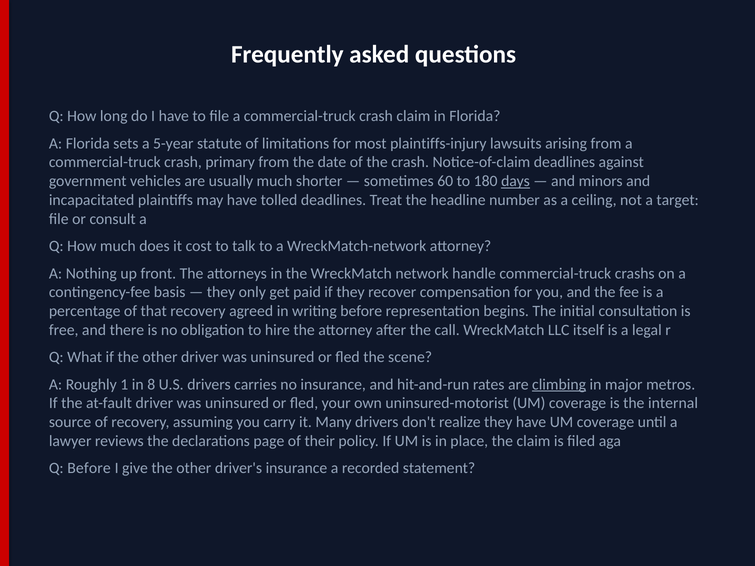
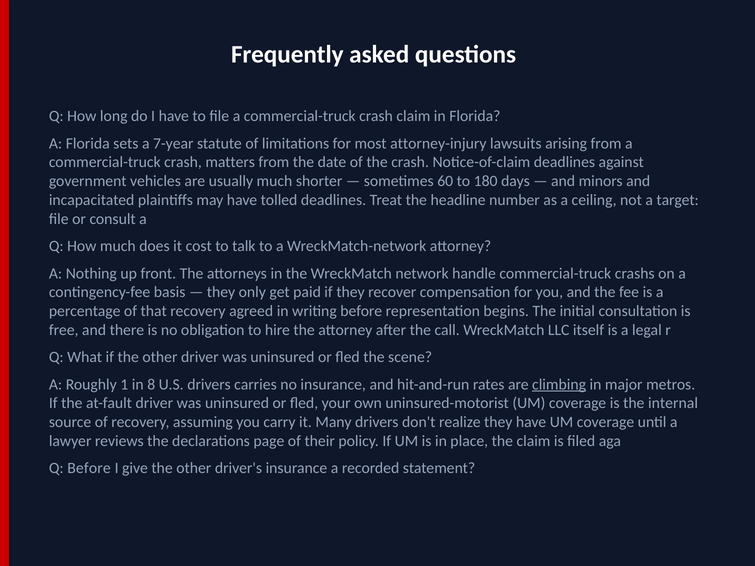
5-year: 5-year -> 7-year
plaintiffs-injury: plaintiffs-injury -> attorney-injury
primary: primary -> matters
days underline: present -> none
